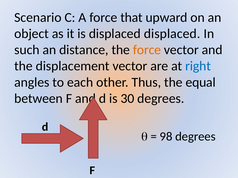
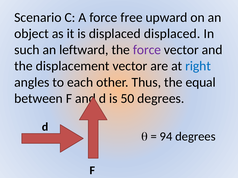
that: that -> free
distance: distance -> leftward
force at (147, 50) colour: orange -> purple
30: 30 -> 50
98: 98 -> 94
